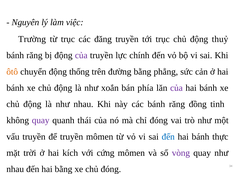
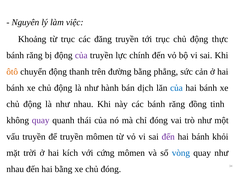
Trường: Trường -> Khoảng
thuỷ: thuỷ -> thực
thống: thống -> thanh
xoắn: xoắn -> hành
phía: phía -> dịch
của at (176, 88) colour: purple -> blue
đến at (168, 137) colour: blue -> purple
thực: thực -> khỏi
vòng colour: purple -> blue
